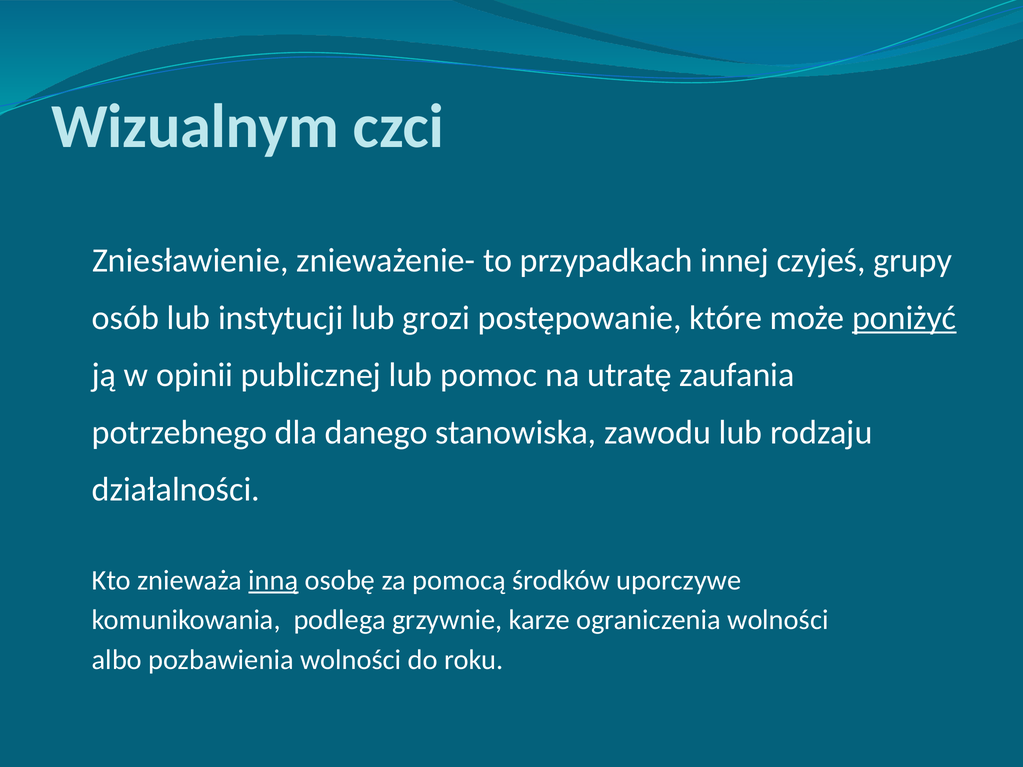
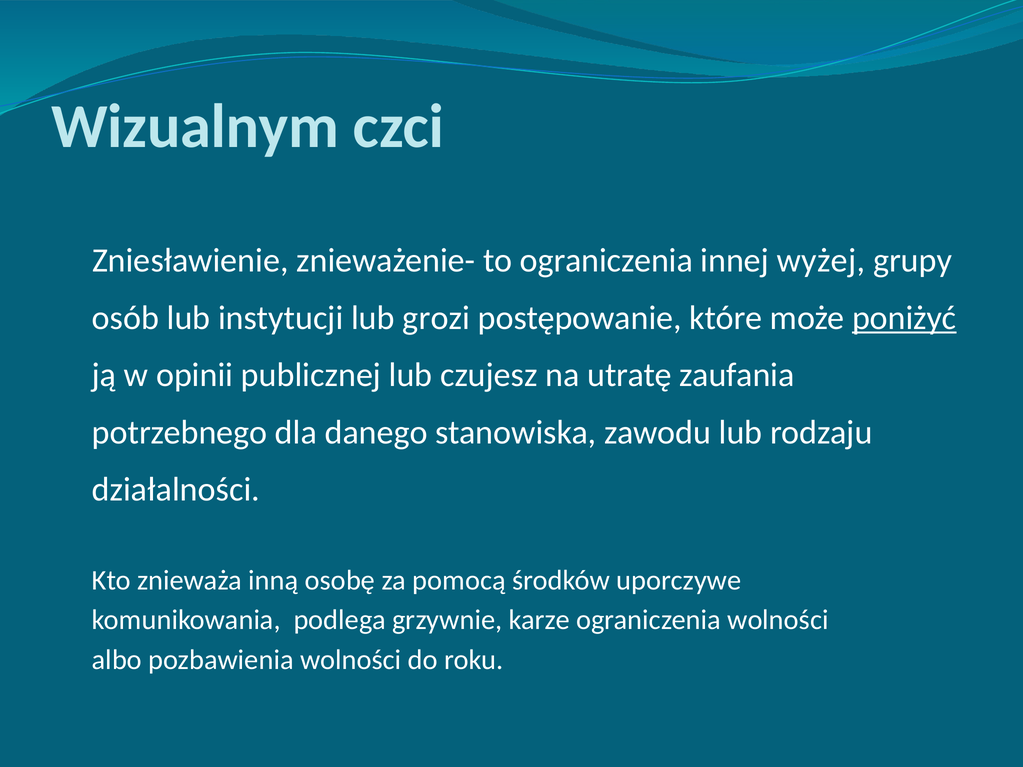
to przypadkach: przypadkach -> ograniczenia
czyjeś: czyjeś -> wyżej
pomoc: pomoc -> czujesz
inną underline: present -> none
